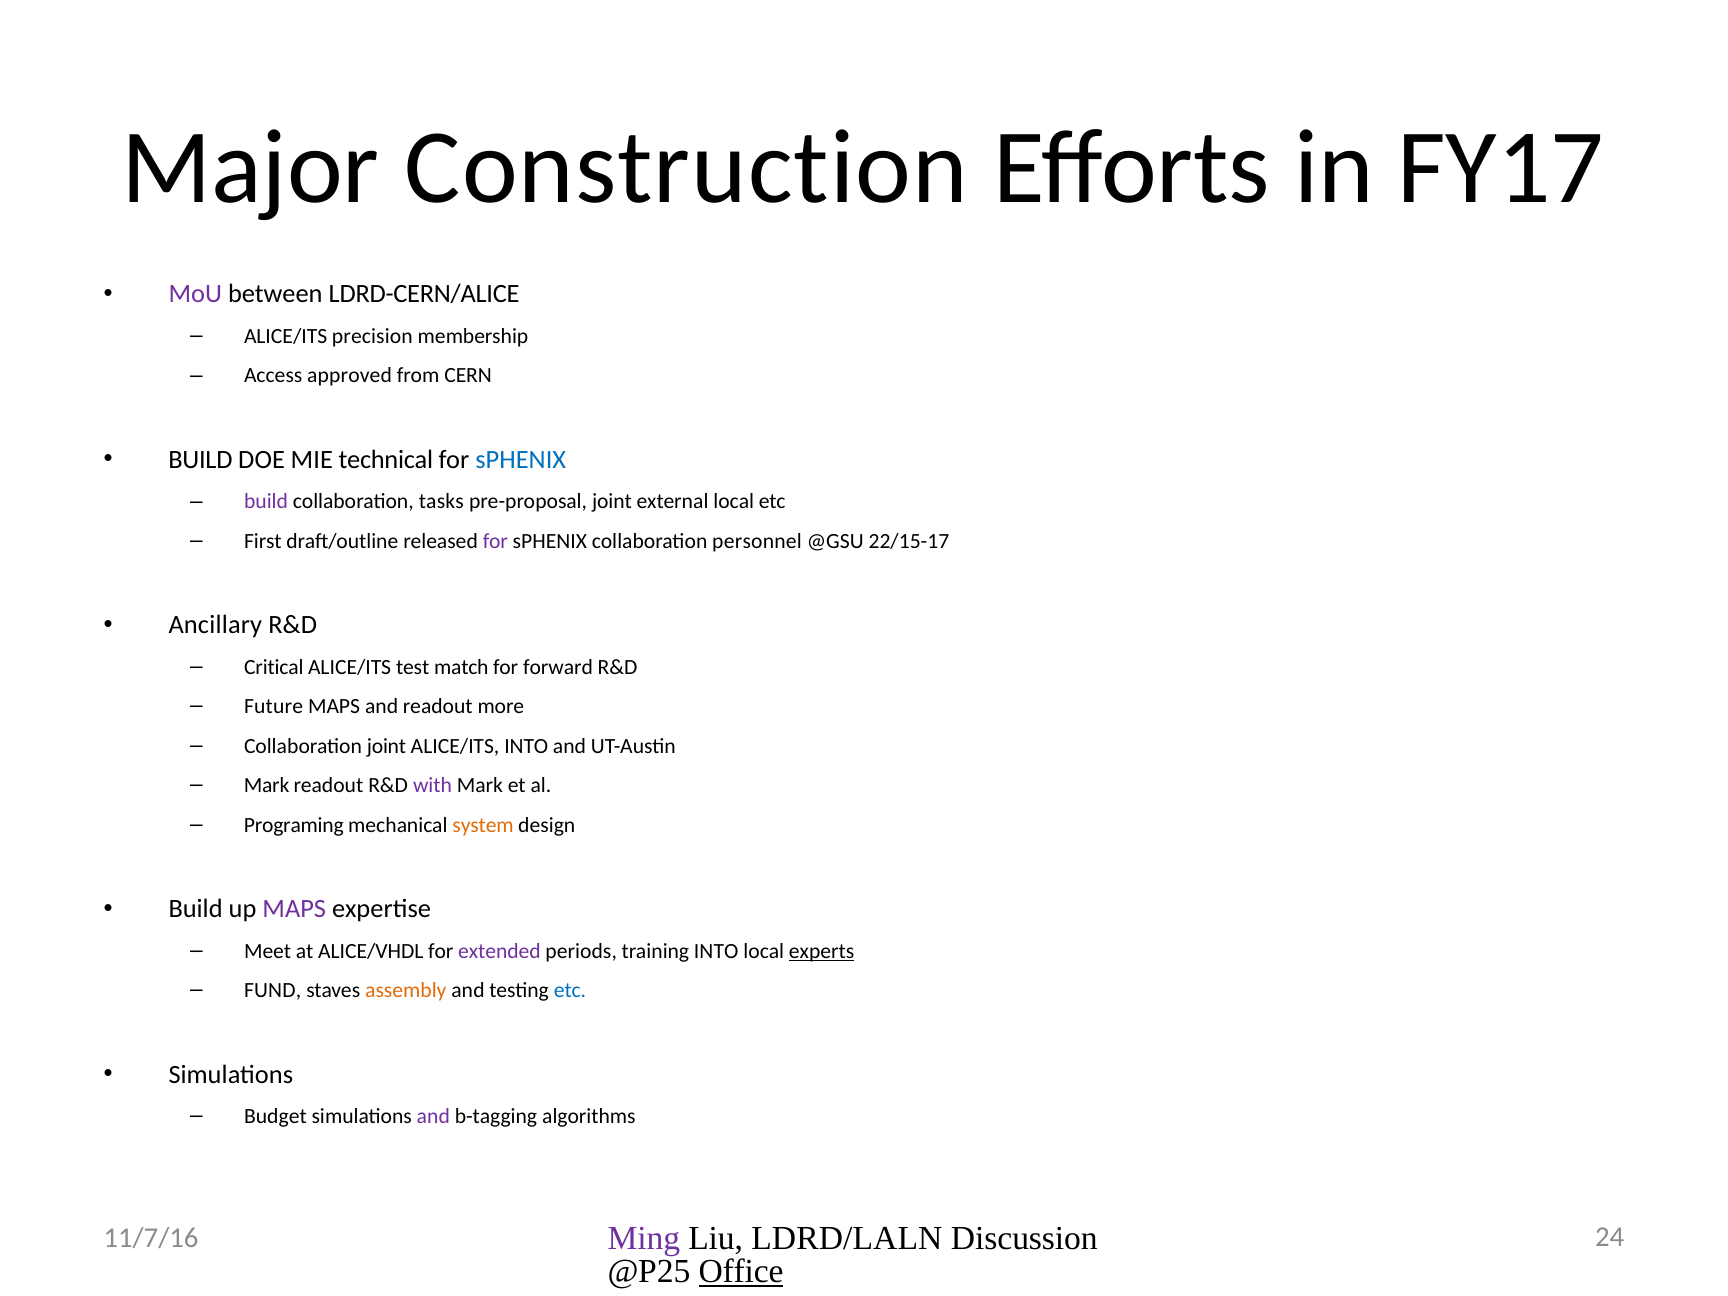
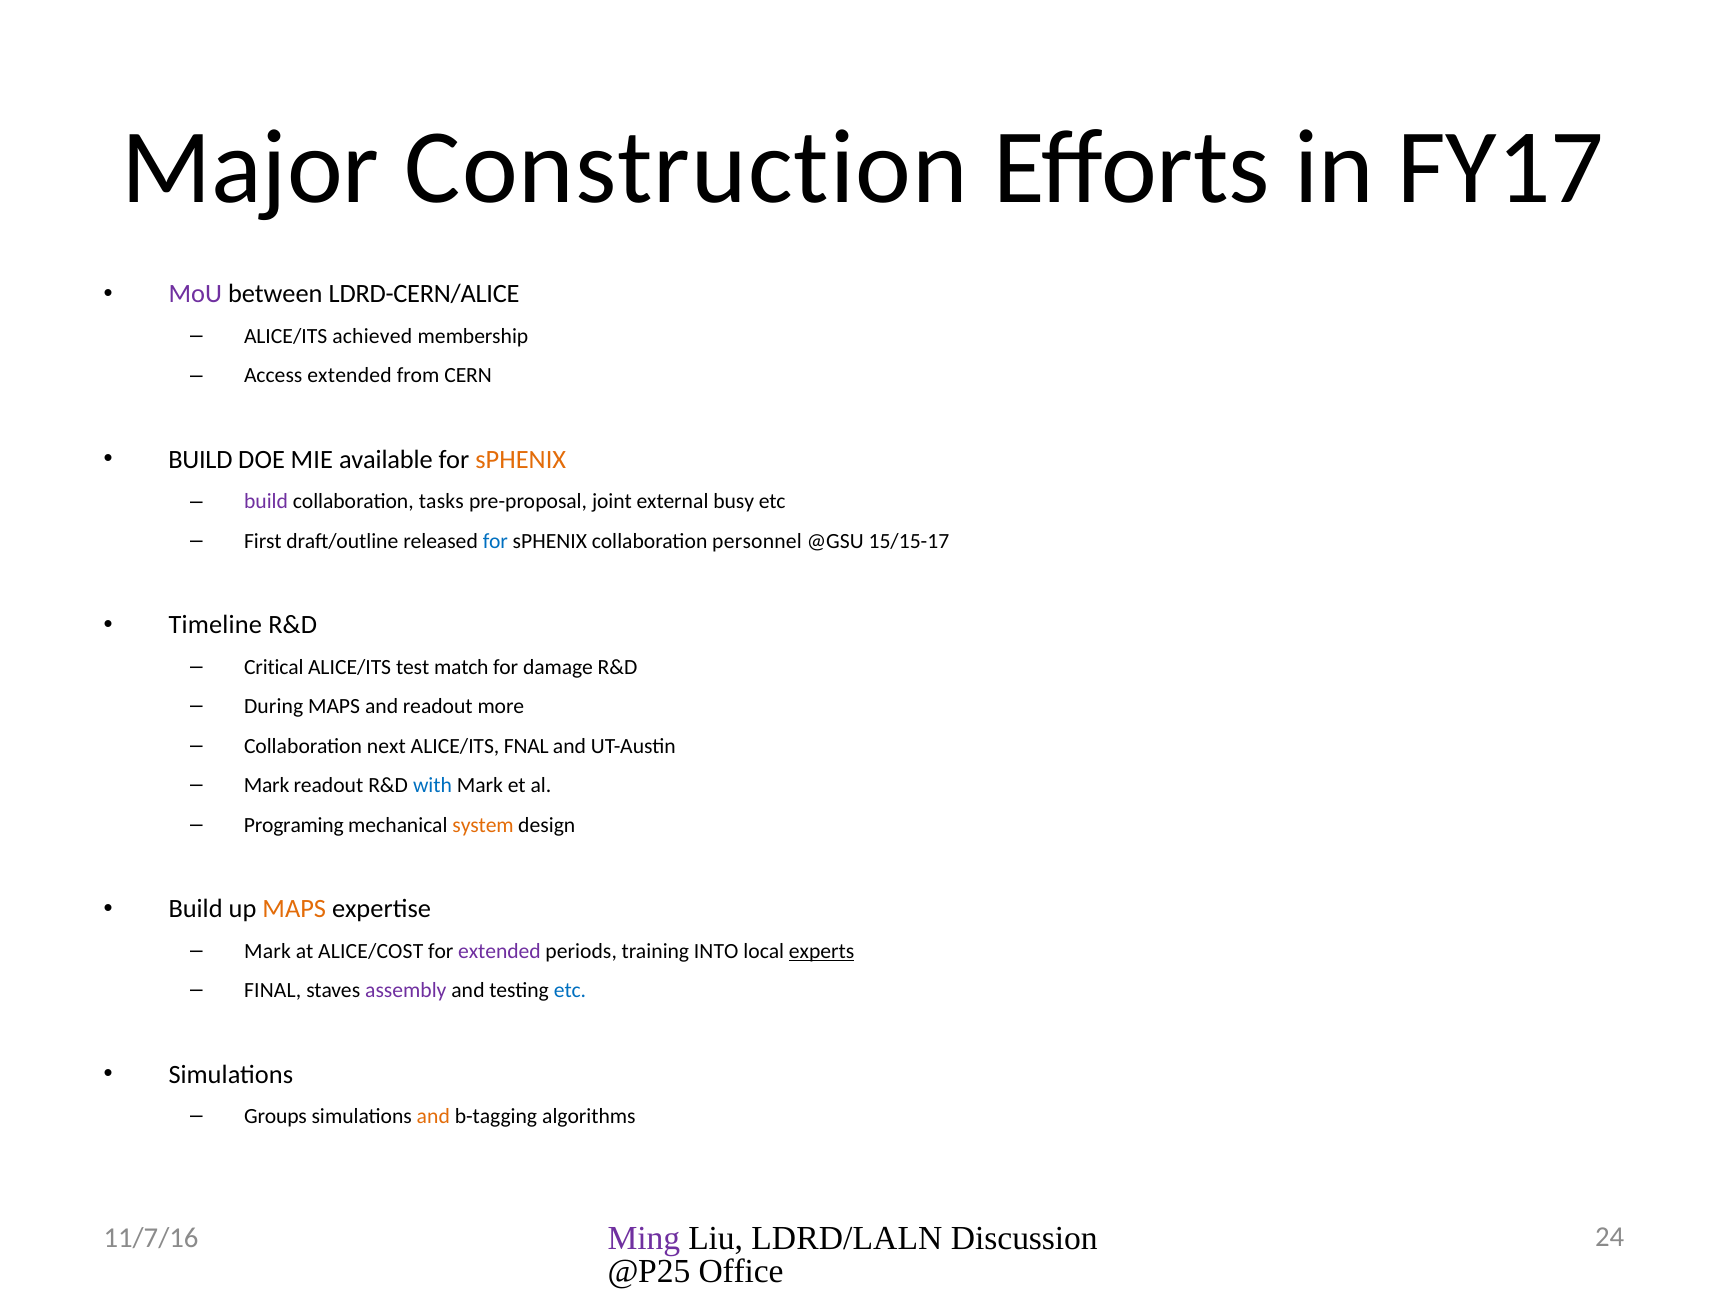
precision: precision -> achieved
Access approved: approved -> extended
technical: technical -> available
sPHENIX at (521, 460) colour: blue -> orange
external local: local -> busy
for at (495, 541) colour: purple -> blue
22/15-17: 22/15-17 -> 15/15-17
Ancillary: Ancillary -> Timeline
forward: forward -> damage
Future: Future -> During
Collaboration joint: joint -> next
ALICE/ITS INTO: INTO -> FNAL
with colour: purple -> blue
MAPS at (294, 909) colour: purple -> orange
Meet at (268, 951): Meet -> Mark
ALICE/VHDL: ALICE/VHDL -> ALICE/COST
FUND: FUND -> FINAL
assembly colour: orange -> purple
Budget: Budget -> Groups
and at (433, 1116) colour: purple -> orange
Office underline: present -> none
